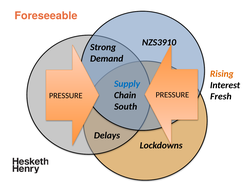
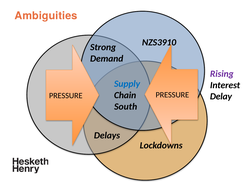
Foreseeable: Foreseeable -> Ambiguities
Rising colour: orange -> purple
Fresh: Fresh -> Delay
